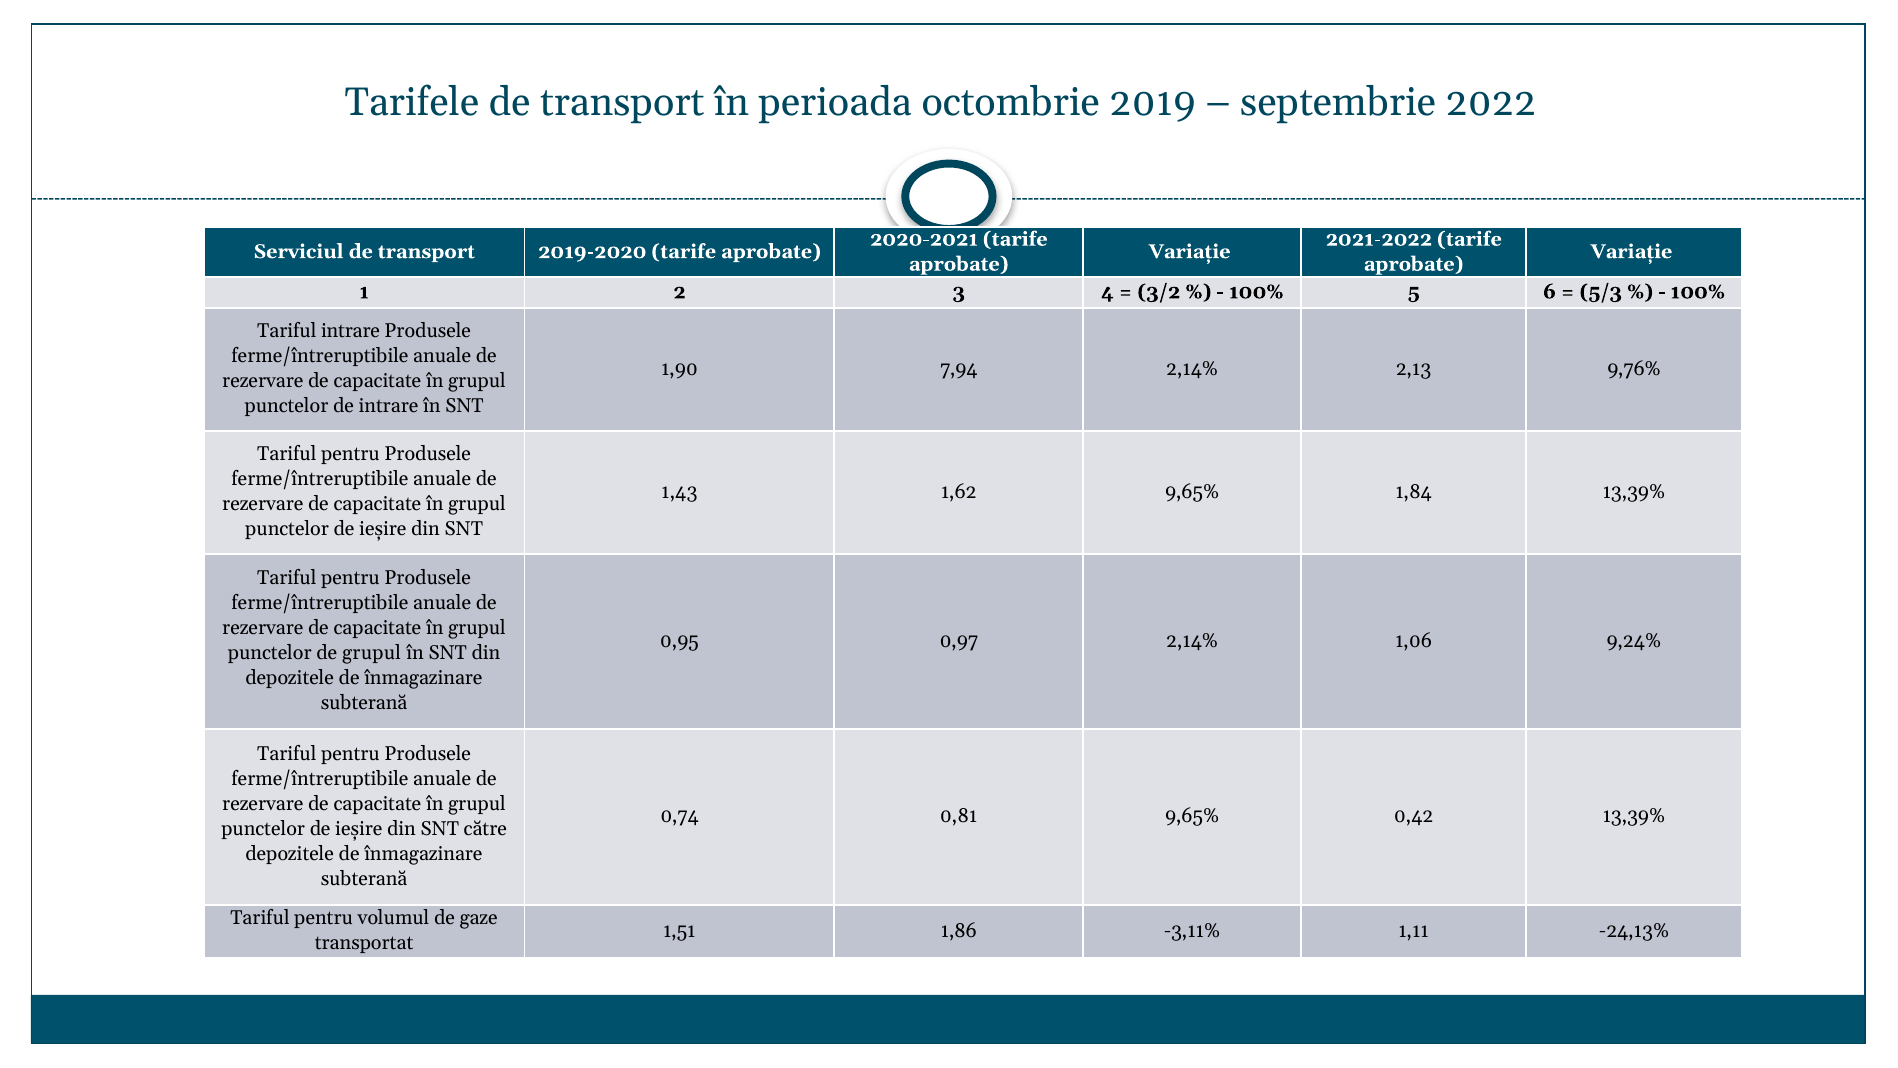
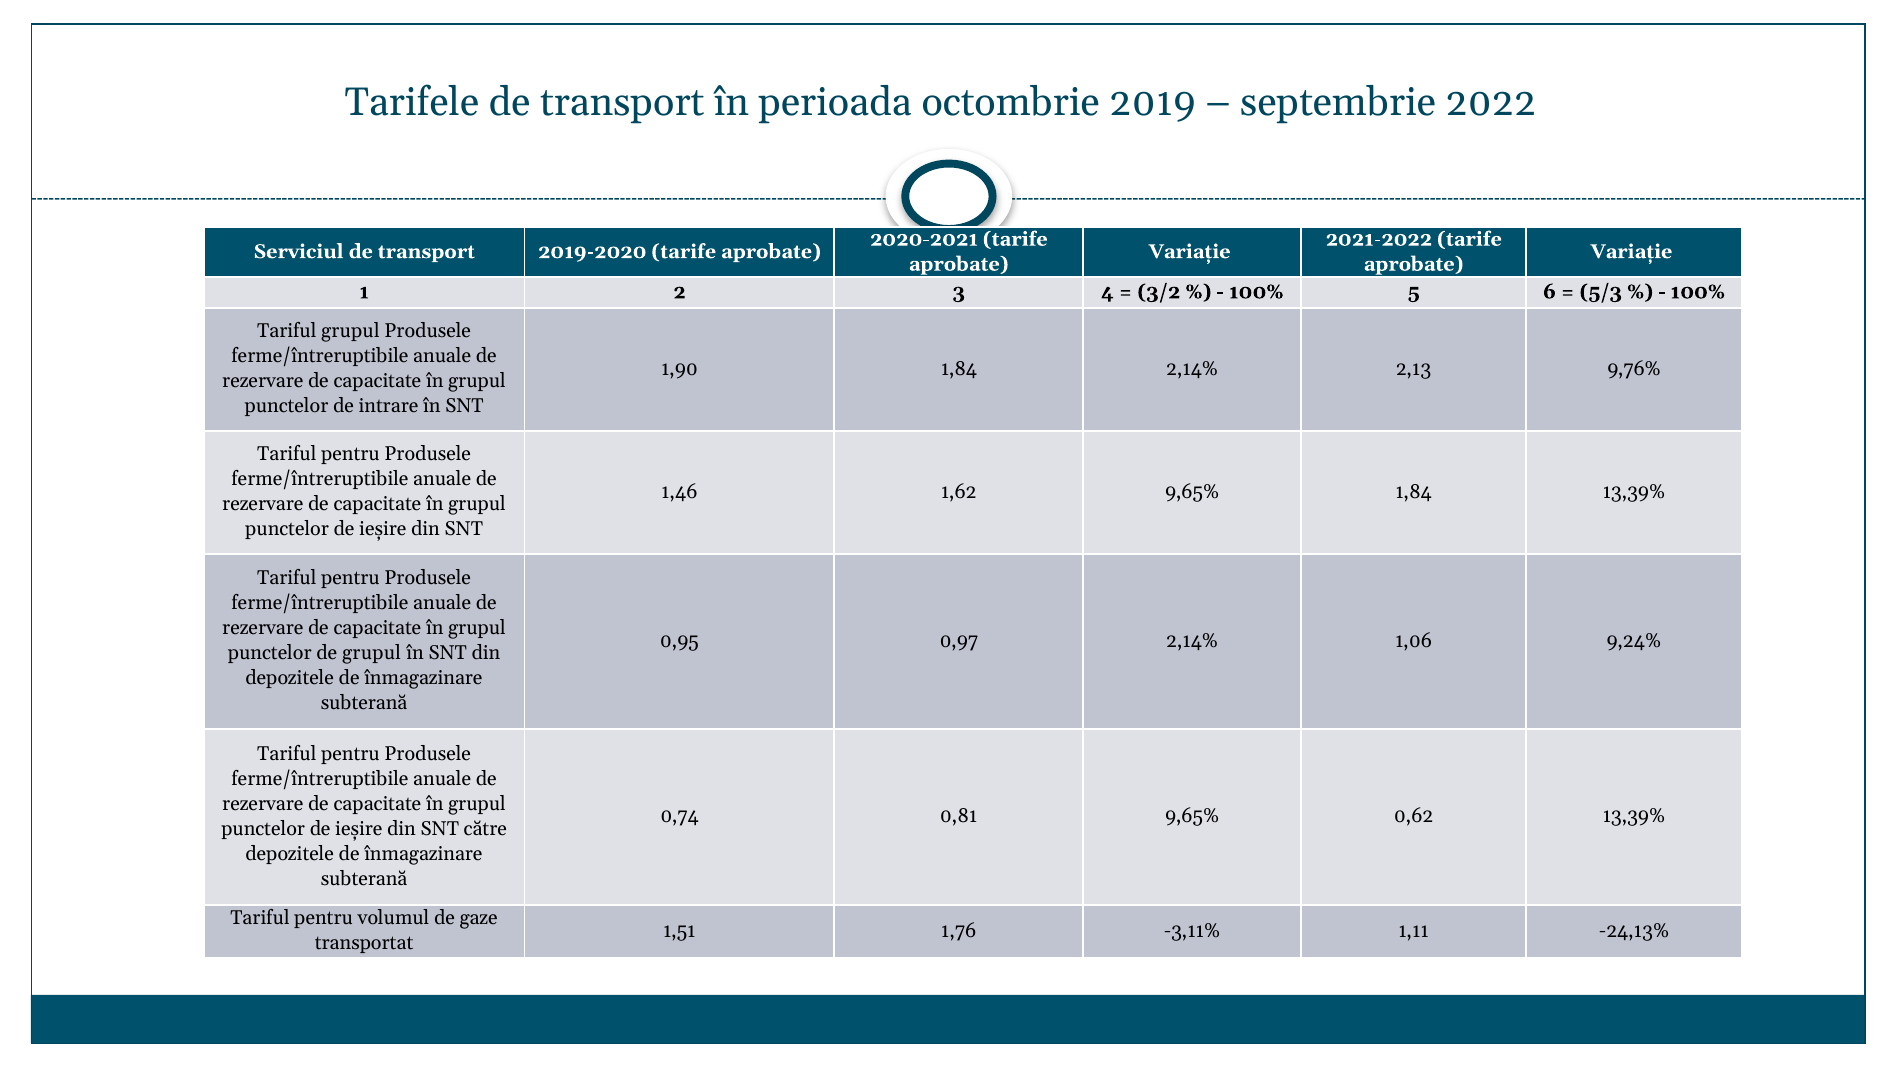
Tariful intrare: intrare -> grupul
1,90 7,94: 7,94 -> 1,84
1,43: 1,43 -> 1,46
0,42: 0,42 -> 0,62
1,86: 1,86 -> 1,76
